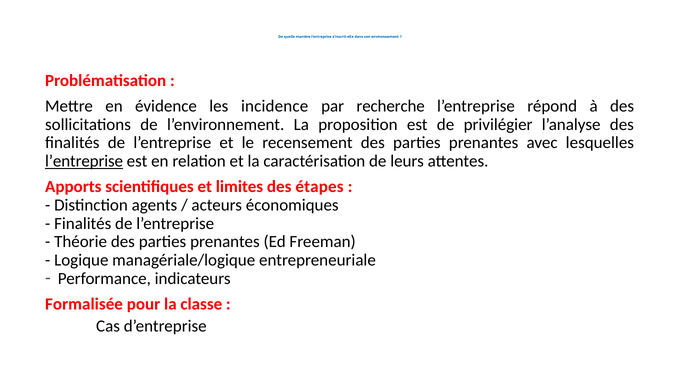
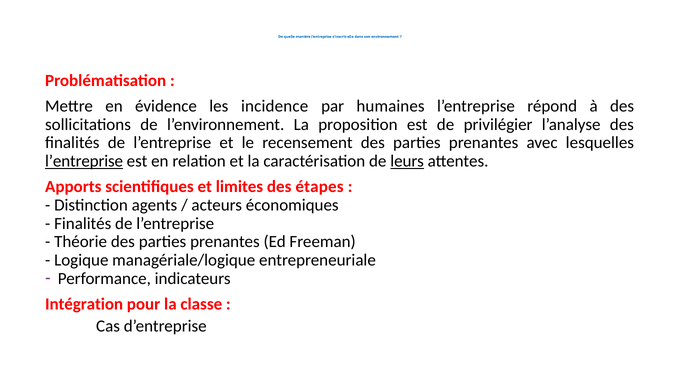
recherche: recherche -> humaines
leurs underline: none -> present
Formalisée: Formalisée -> Intégration
